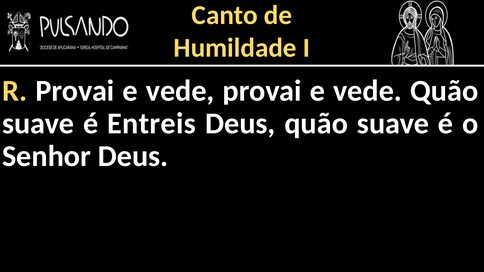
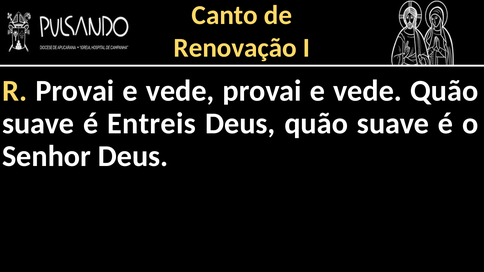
Humildade: Humildade -> Renovação
